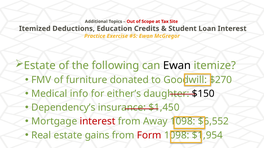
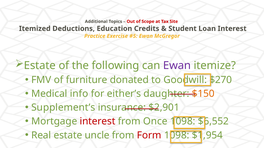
Ewan at (177, 66) colour: black -> purple
$150 colour: black -> orange
Dependency’s: Dependency’s -> Supplement’s
$1,450: $1,450 -> $2,901
Away: Away -> Once
gains: gains -> uncle
